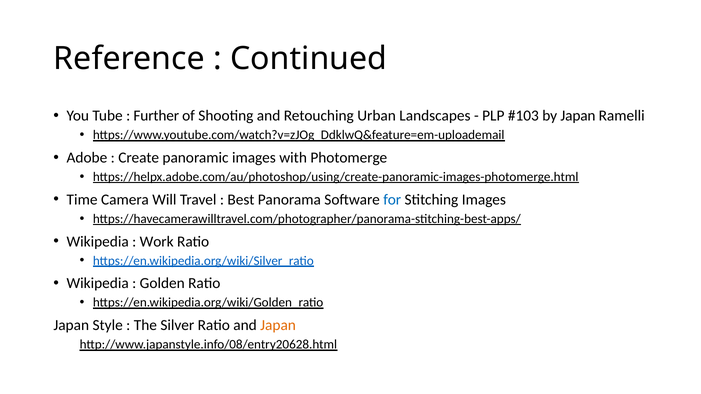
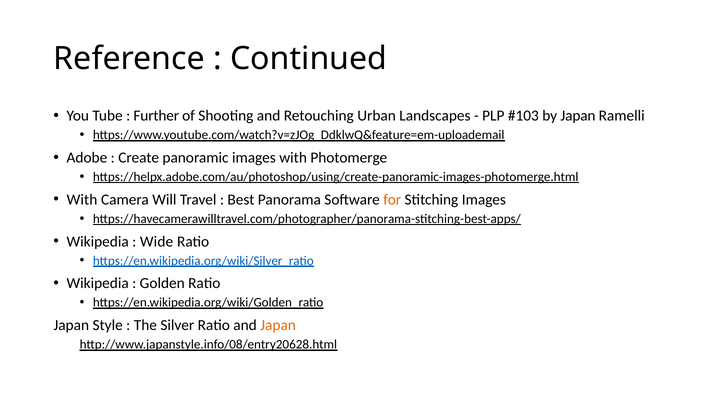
Time at (82, 200): Time -> With
for colour: blue -> orange
Work: Work -> Wide
